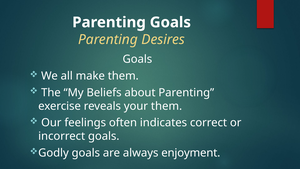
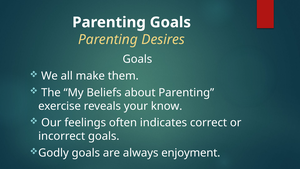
your them: them -> know
